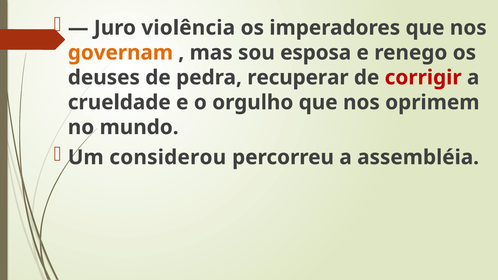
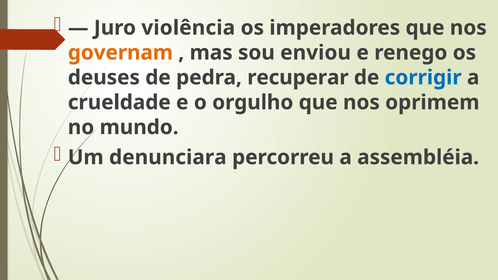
esposa: esposa -> enviou
corrigir colour: red -> blue
considerou: considerou -> denunciara
